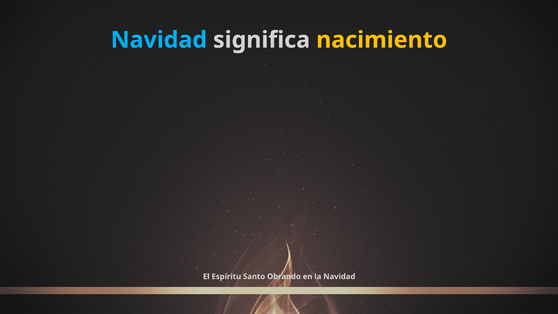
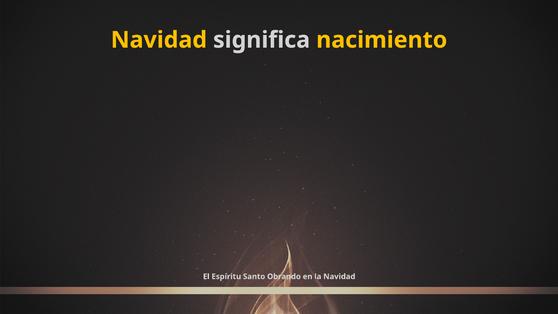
Navidad at (159, 40) colour: light blue -> yellow
